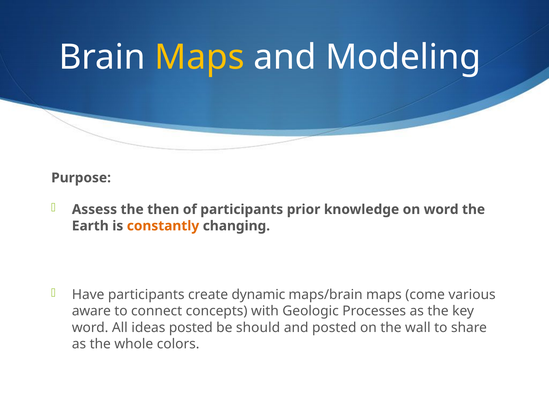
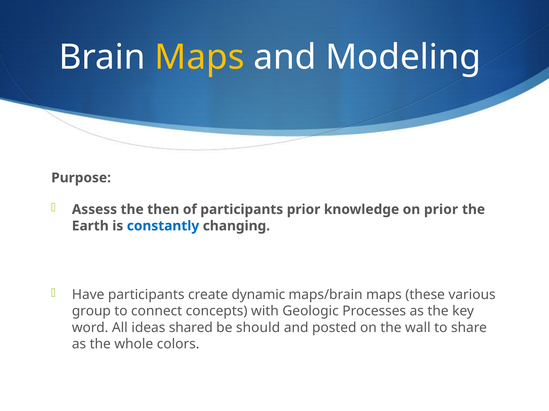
on word: word -> prior
constantly colour: orange -> blue
come: come -> these
aware: aware -> group
ideas posted: posted -> shared
